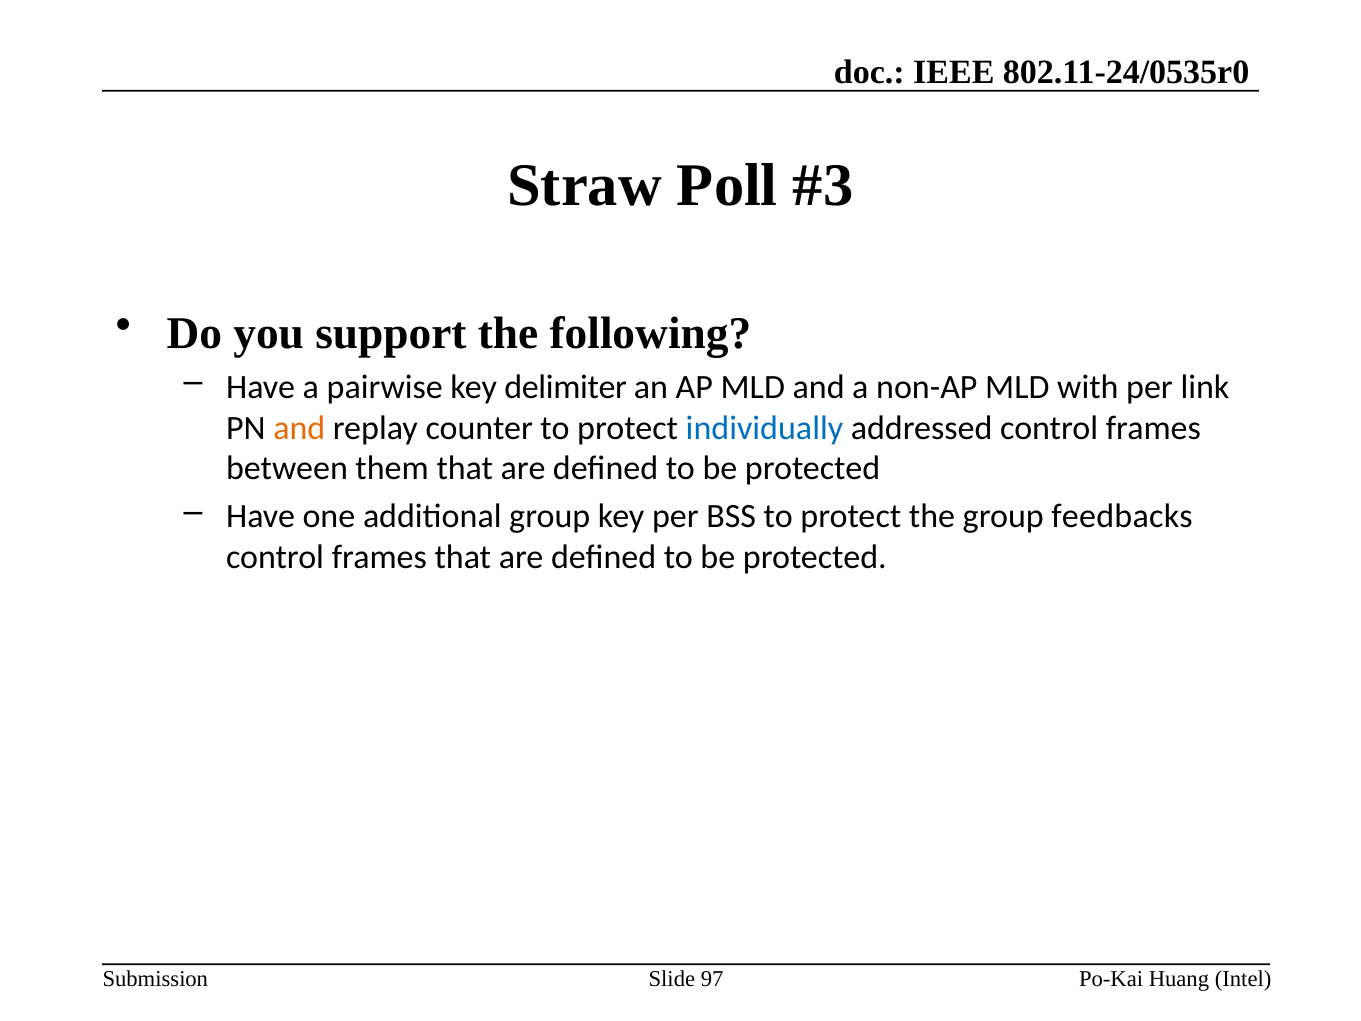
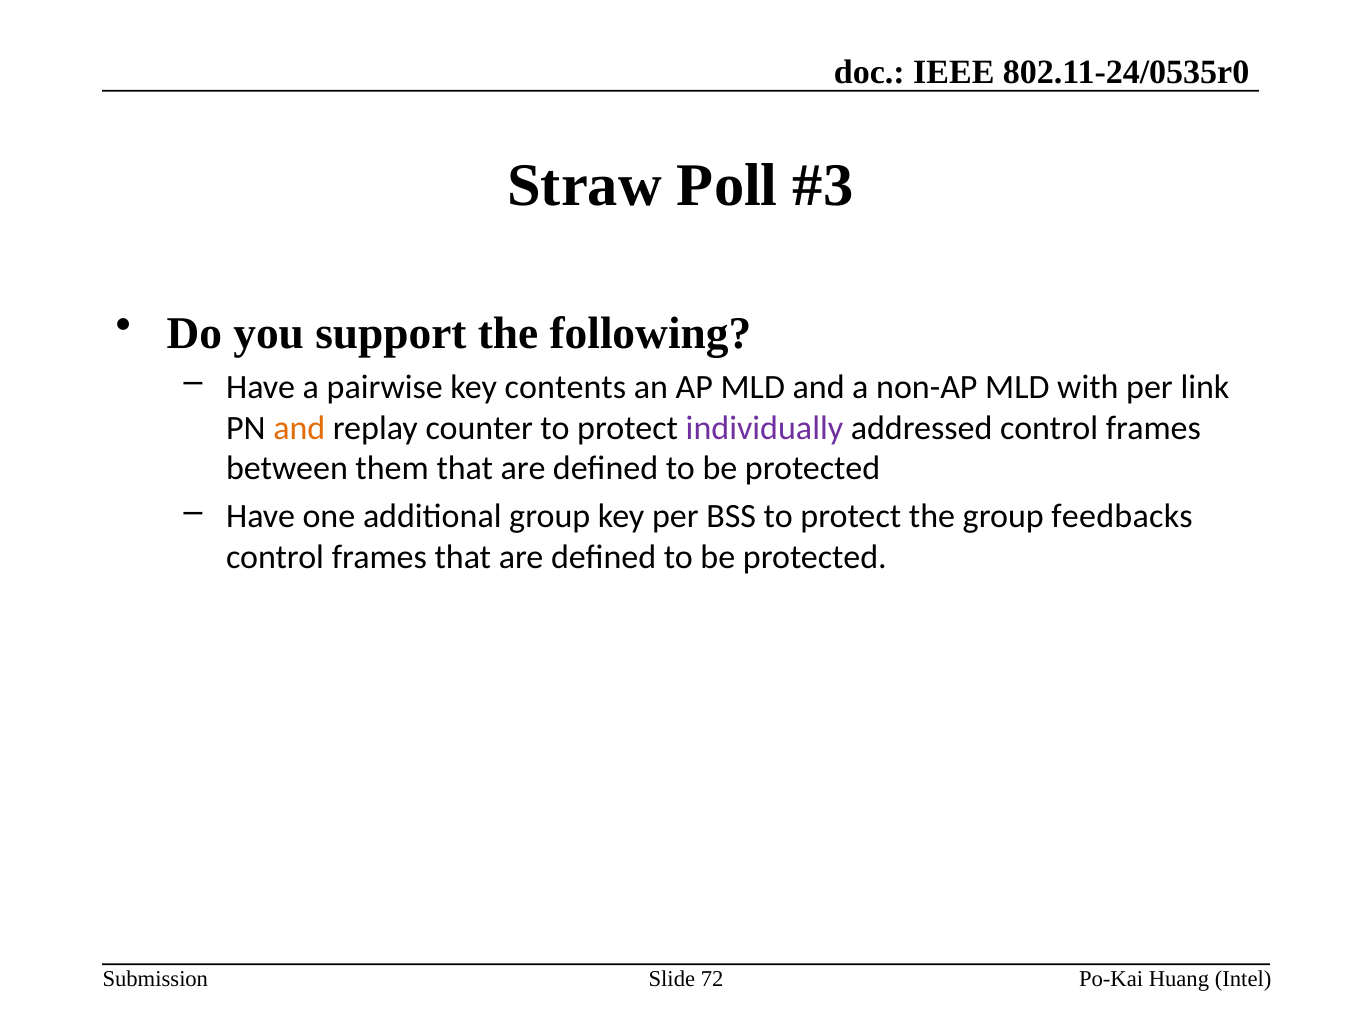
delimiter: delimiter -> contents
individually colour: blue -> purple
97: 97 -> 72
